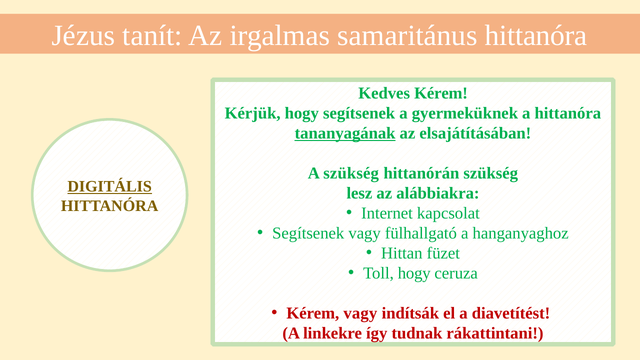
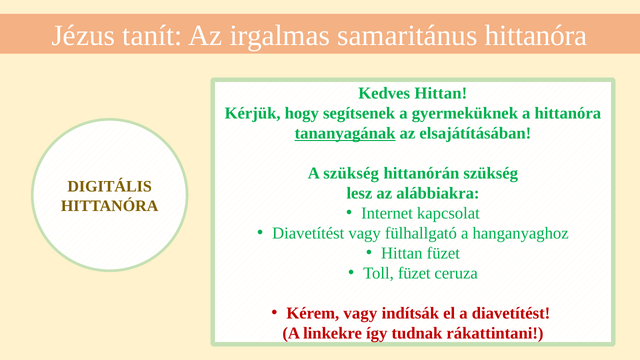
Kedves Kérem: Kérem -> Hittan
DIGITÁLIS underline: present -> none
Segítsenek at (308, 233): Segítsenek -> Diavetítést
Toll hogy: hogy -> füzet
